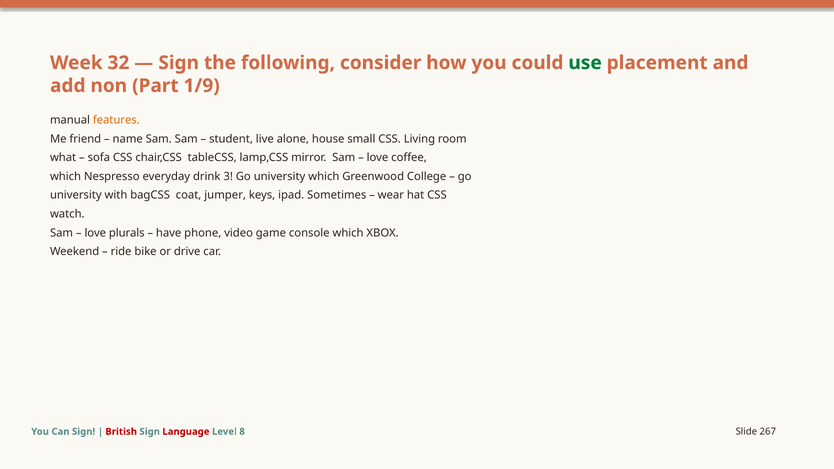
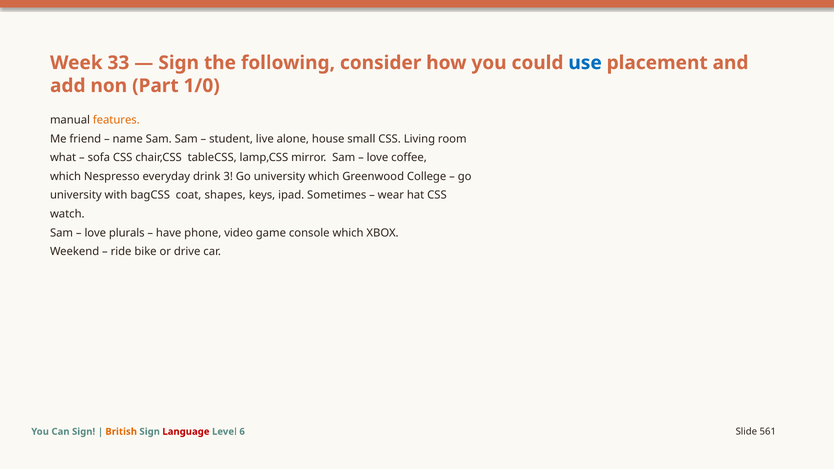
32: 32 -> 33
use colour: green -> blue
1/9: 1/9 -> 1/0
jumper: jumper -> shapes
British colour: red -> orange
8: 8 -> 6
267: 267 -> 561
